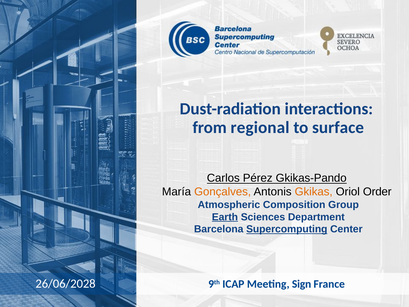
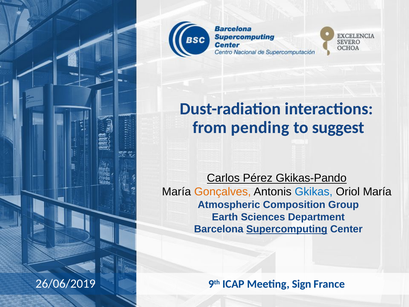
regional: regional -> pending
surface: surface -> suggest
Gkikas colour: orange -> blue
Oriol Order: Order -> María
Earth underline: present -> none
26/06/2028: 26/06/2028 -> 26/06/2019
